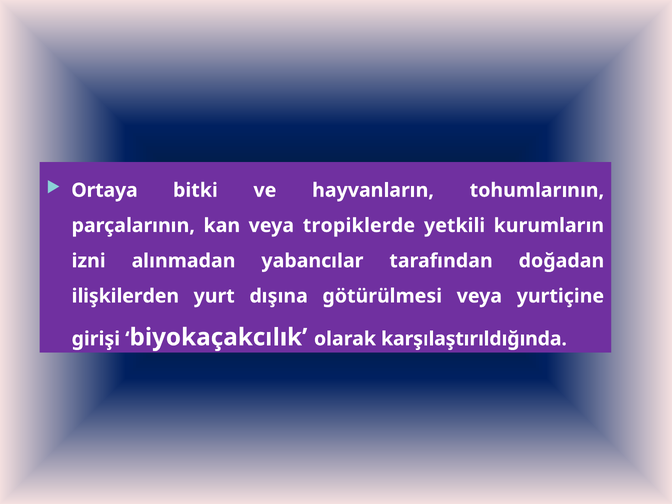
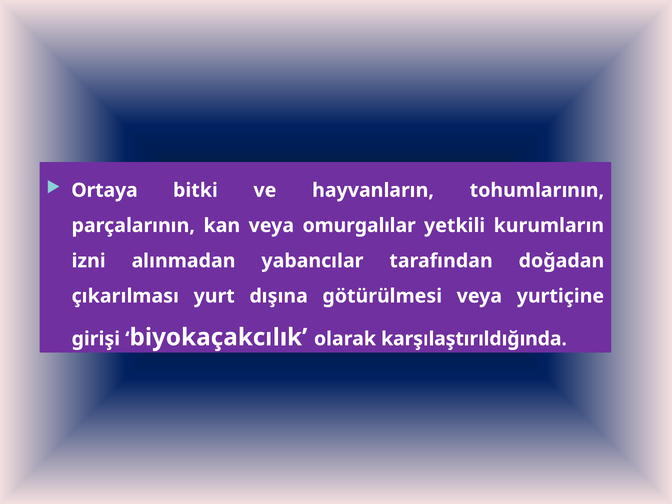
tropiklerde: tropiklerde -> omurgalılar
ilişkilerden: ilişkilerden -> çıkarılması
